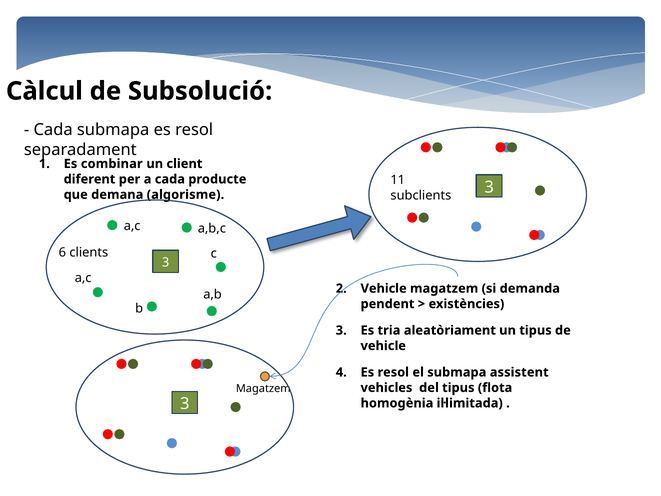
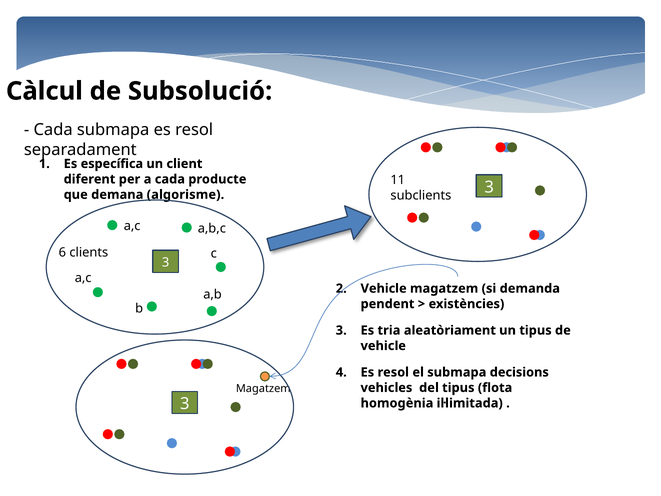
combinar: combinar -> específica
assistent: assistent -> decisions
